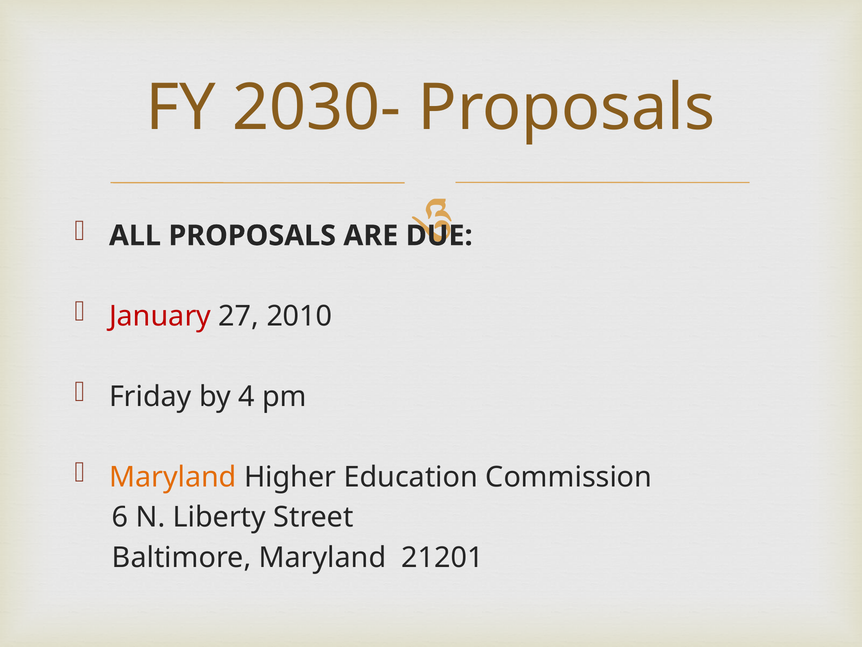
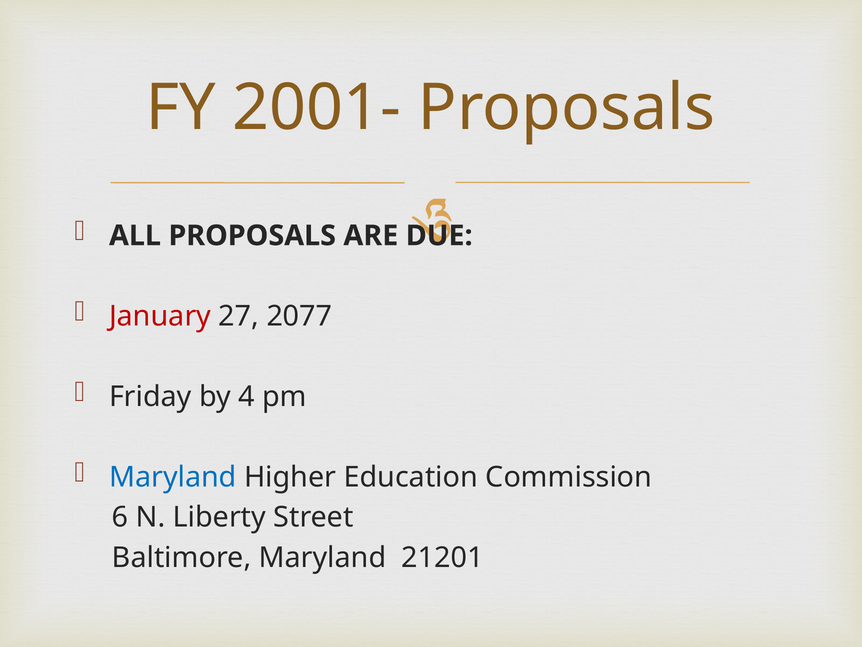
2030-: 2030- -> 2001-
2010: 2010 -> 2077
Maryland at (173, 477) colour: orange -> blue
